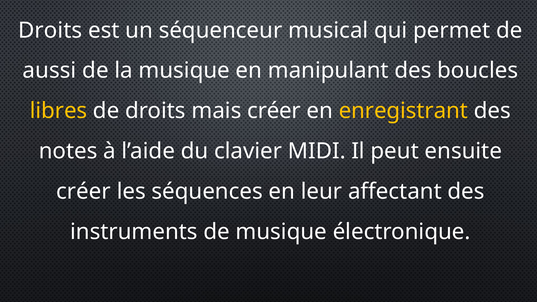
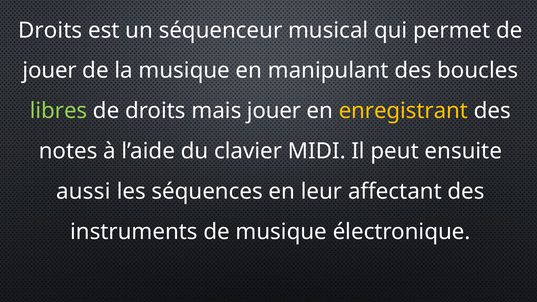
aussi at (50, 71): aussi -> jouer
libres colour: yellow -> light green
mais créer: créer -> jouer
créer at (83, 191): créer -> aussi
